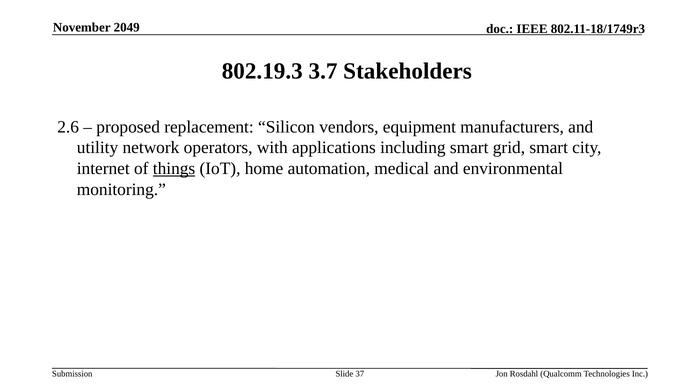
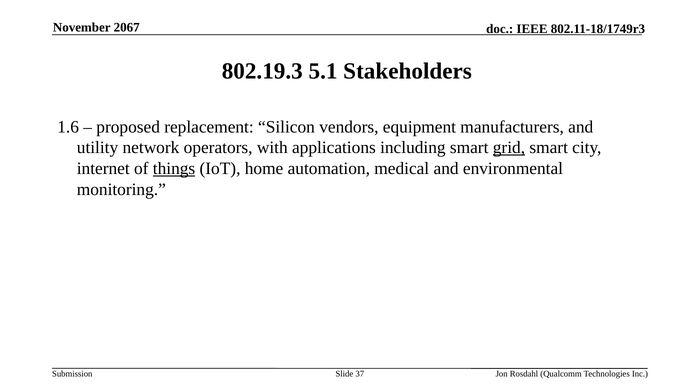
2049: 2049 -> 2067
3.7: 3.7 -> 5.1
2.6: 2.6 -> 1.6
grid underline: none -> present
